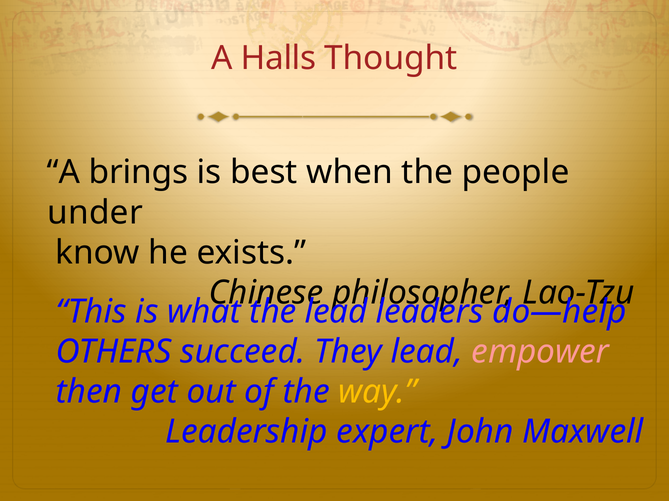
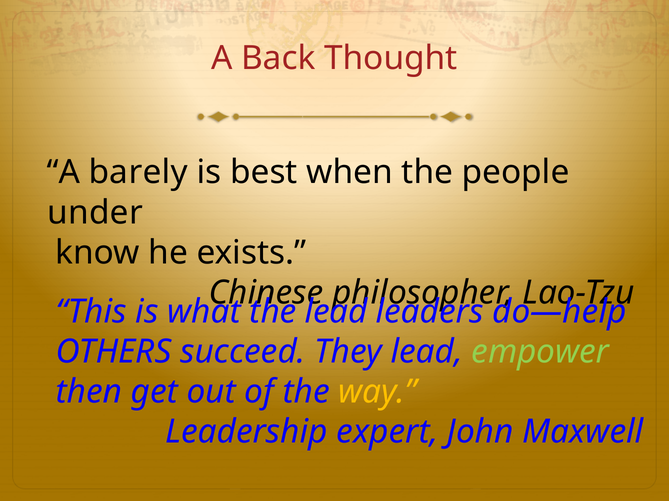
Halls: Halls -> Back
brings: brings -> barely
empower colour: pink -> light green
